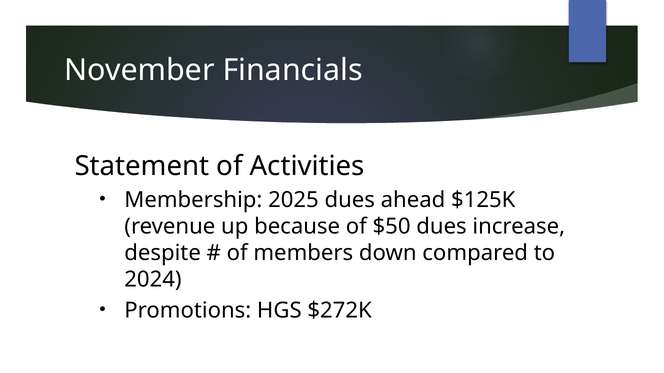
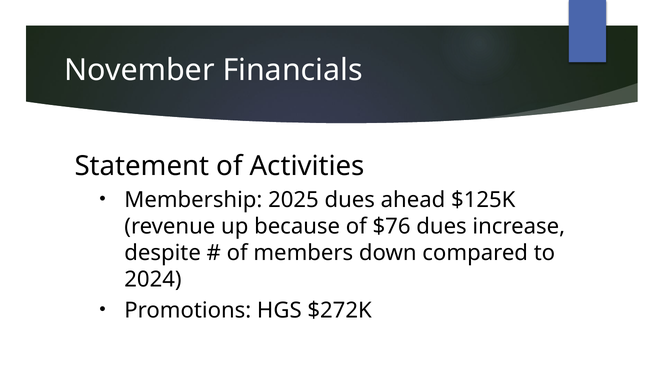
$50: $50 -> $76
